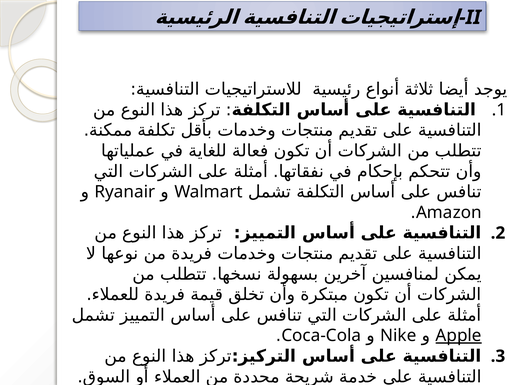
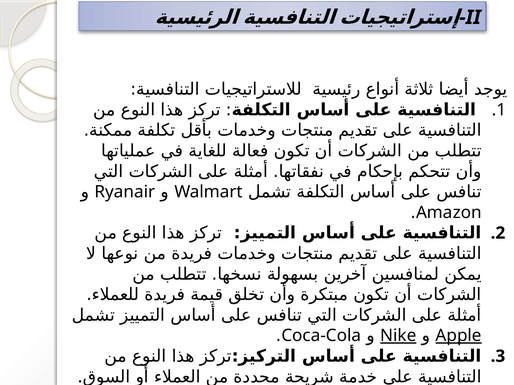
Nike underline: none -> present
